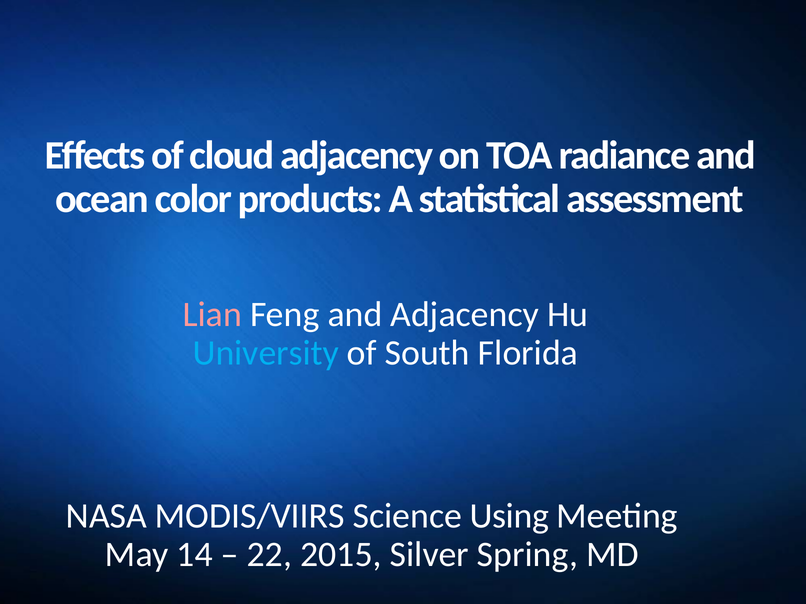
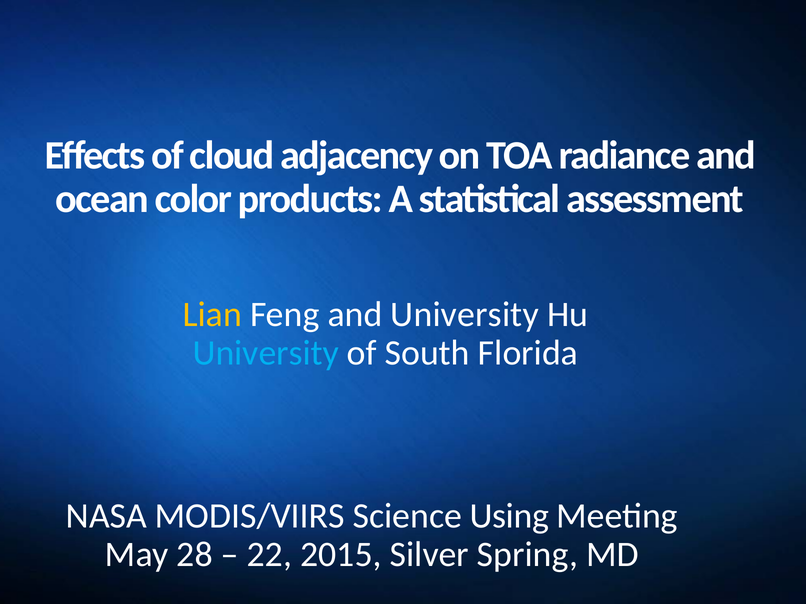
Lian colour: pink -> yellow
and Adjacency: Adjacency -> University
14: 14 -> 28
